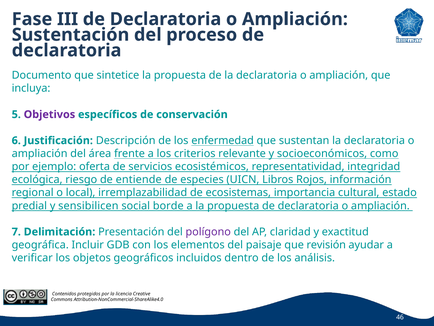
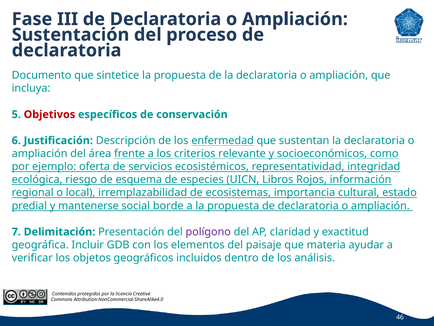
Objetivos colour: purple -> red
entiende: entiende -> esquema
sensibilicen: sensibilicen -> mantenerse
revisión: revisión -> materia
